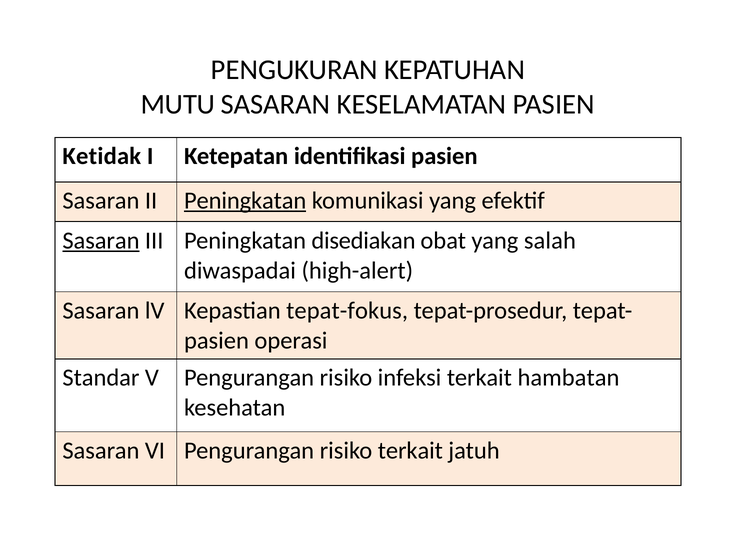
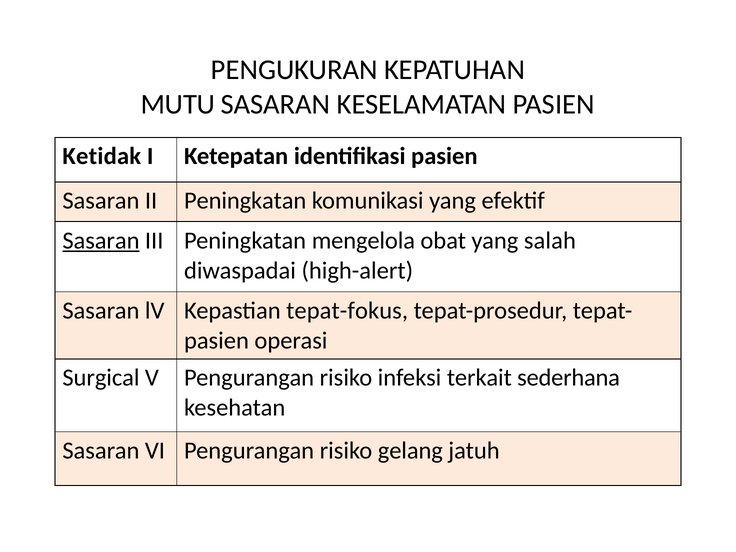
Peningkatan at (245, 201) underline: present -> none
disediakan: disediakan -> mengelola
Standar: Standar -> Surgical
hambatan: hambatan -> sederhana
risiko terkait: terkait -> gelang
